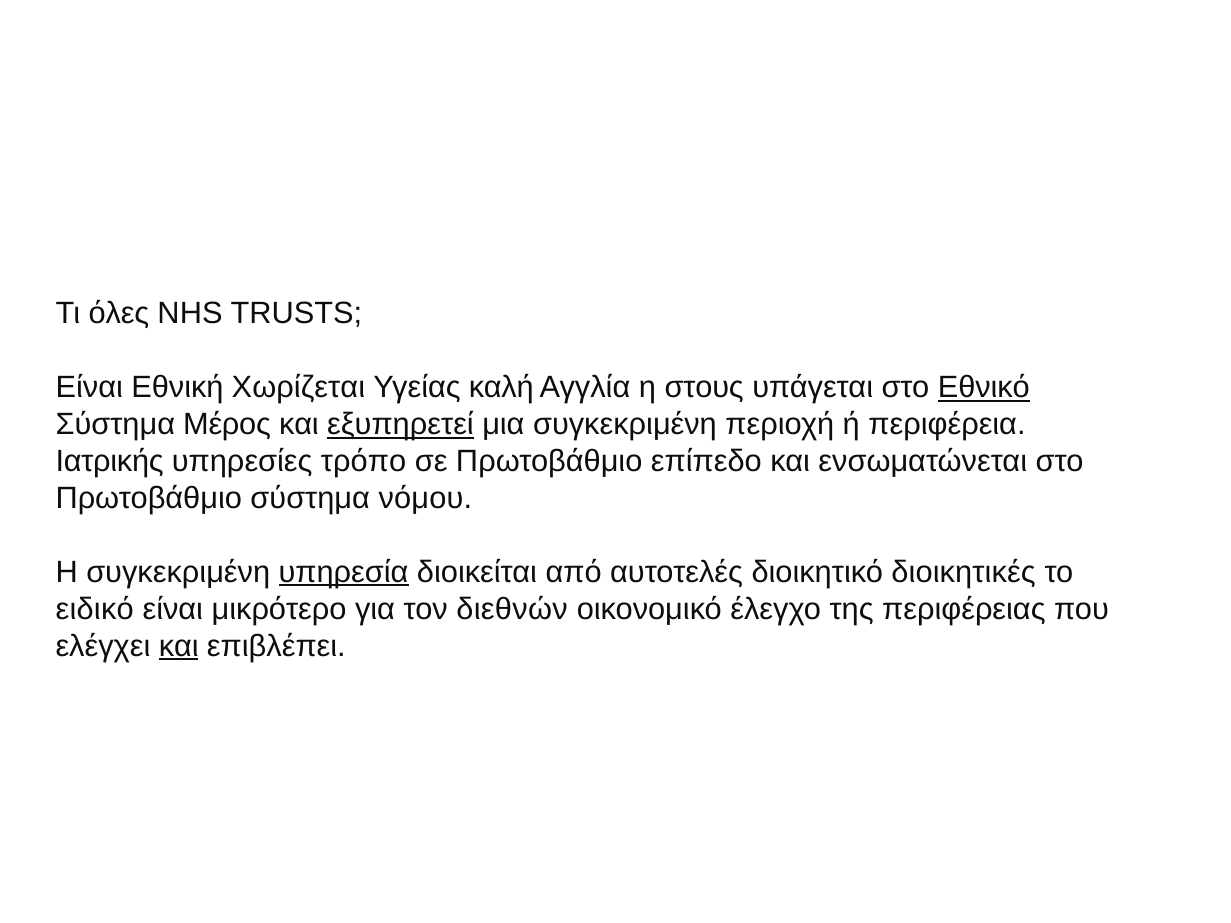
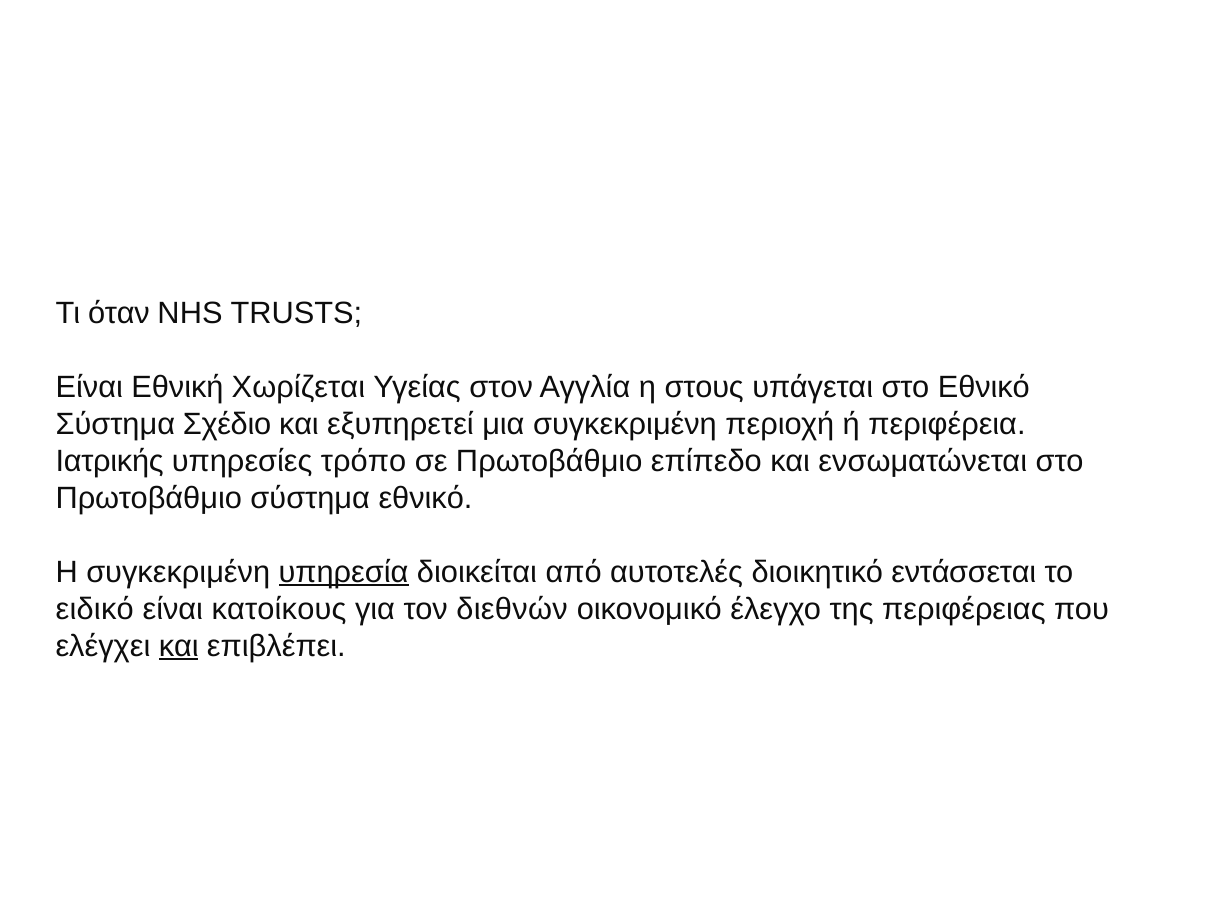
όλες: όλες -> όταν
καλή: καλή -> στον
Εθνικό at (984, 388) underline: present -> none
Μέρος: Μέρος -> Σχέδιο
εξυπηρετεί underline: present -> none
σύστημα νόμου: νόμου -> εθνικό
διοικητικές: διοικητικές -> εντάσσεται
μικρότερο: μικρότερο -> κατοίκους
